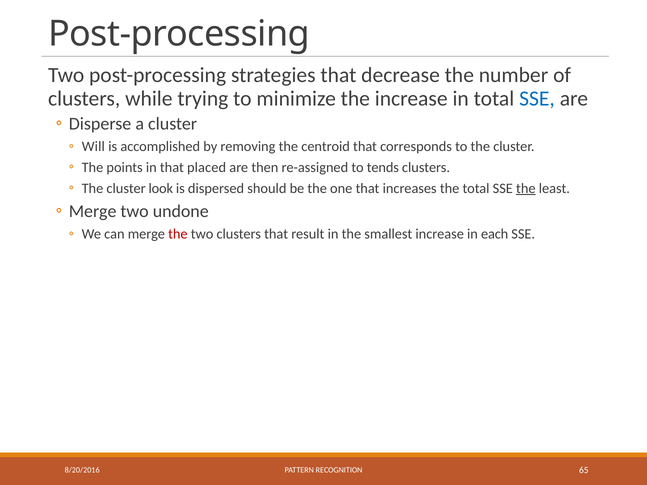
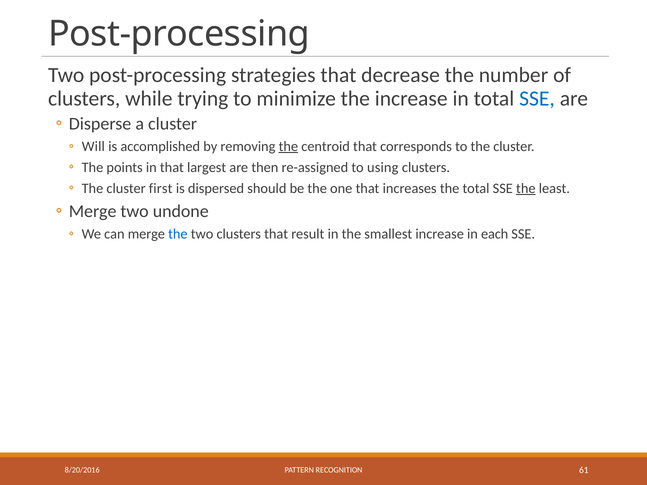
the at (288, 147) underline: none -> present
placed: placed -> largest
tends: tends -> using
look: look -> first
the at (178, 234) colour: red -> blue
65: 65 -> 61
